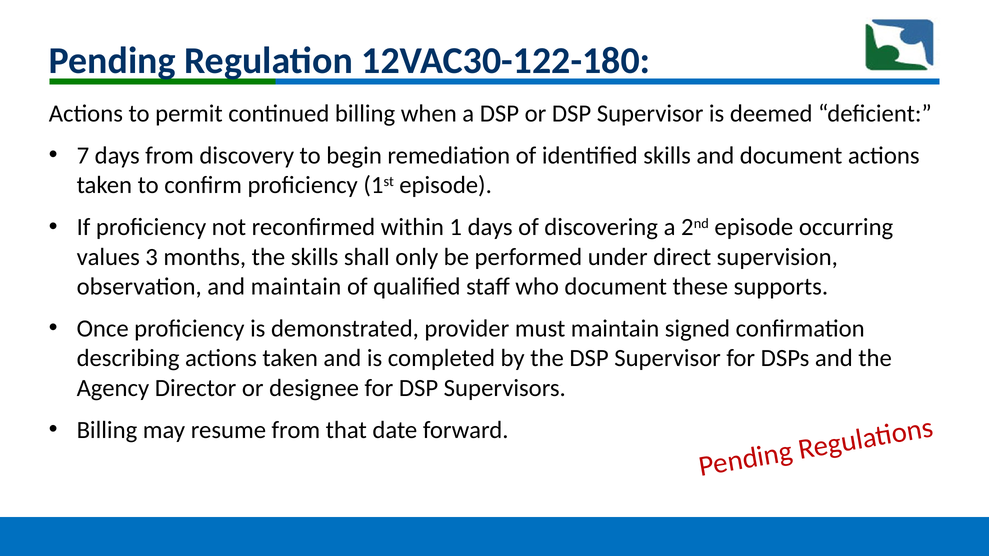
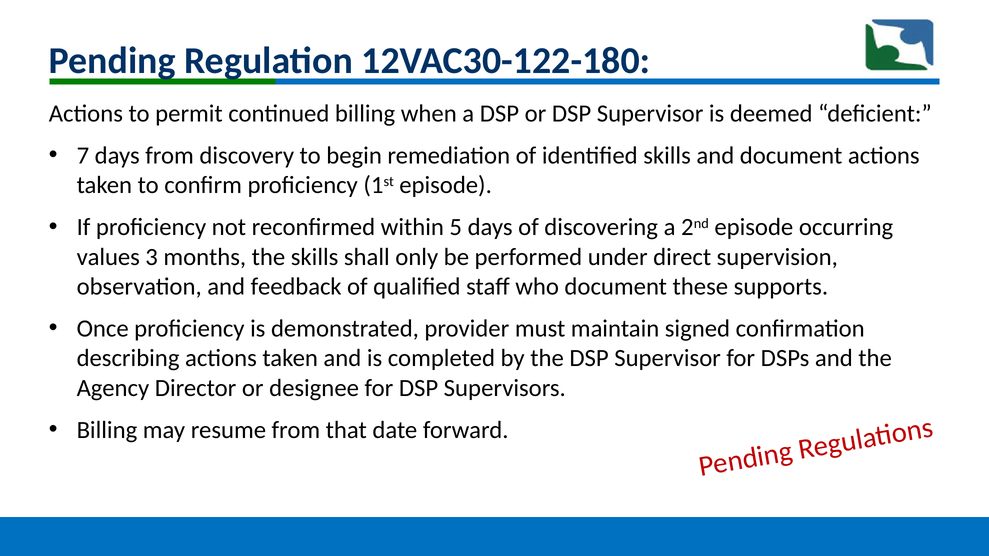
1: 1 -> 5
and maintain: maintain -> feedback
